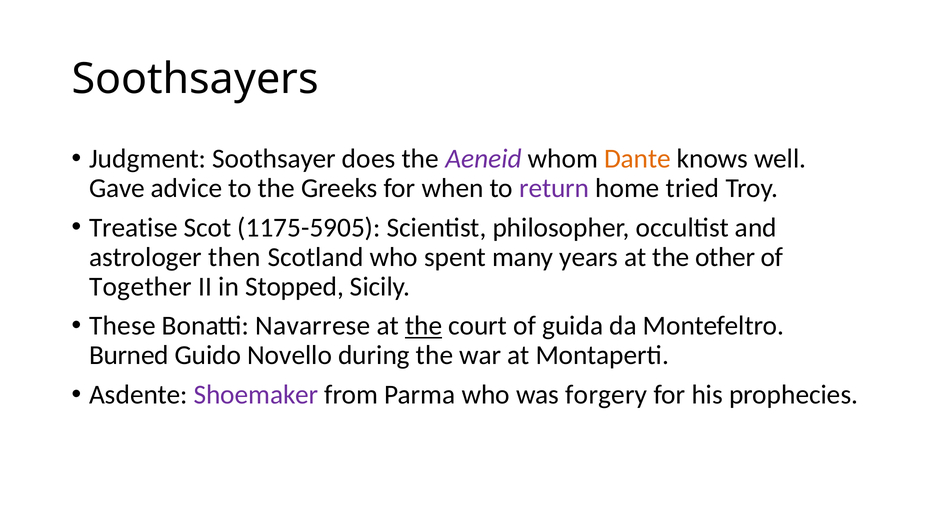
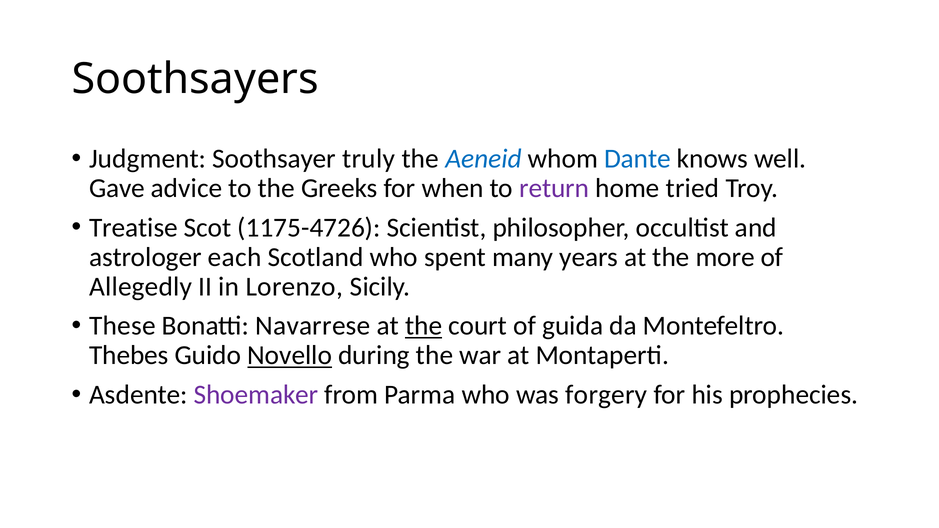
does: does -> truly
Aeneid colour: purple -> blue
Dante colour: orange -> blue
1175-5905: 1175-5905 -> 1175-4726
then: then -> each
other: other -> more
Together: Together -> Allegedly
Stopped: Stopped -> Lorenzo
Burned: Burned -> Thebes
Novello underline: none -> present
